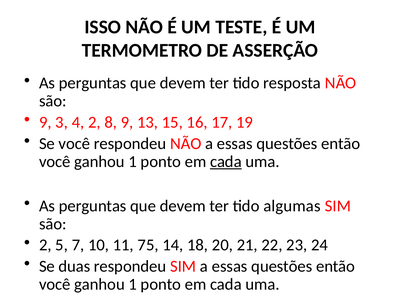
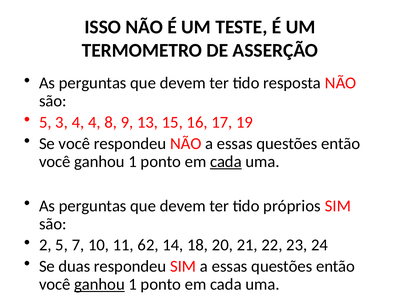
9 at (45, 122): 9 -> 5
4 2: 2 -> 4
algumas: algumas -> próprios
75: 75 -> 62
ganhou at (99, 284) underline: none -> present
